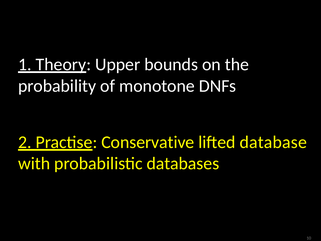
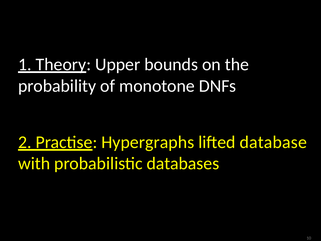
Conservative: Conservative -> Hypergraphs
